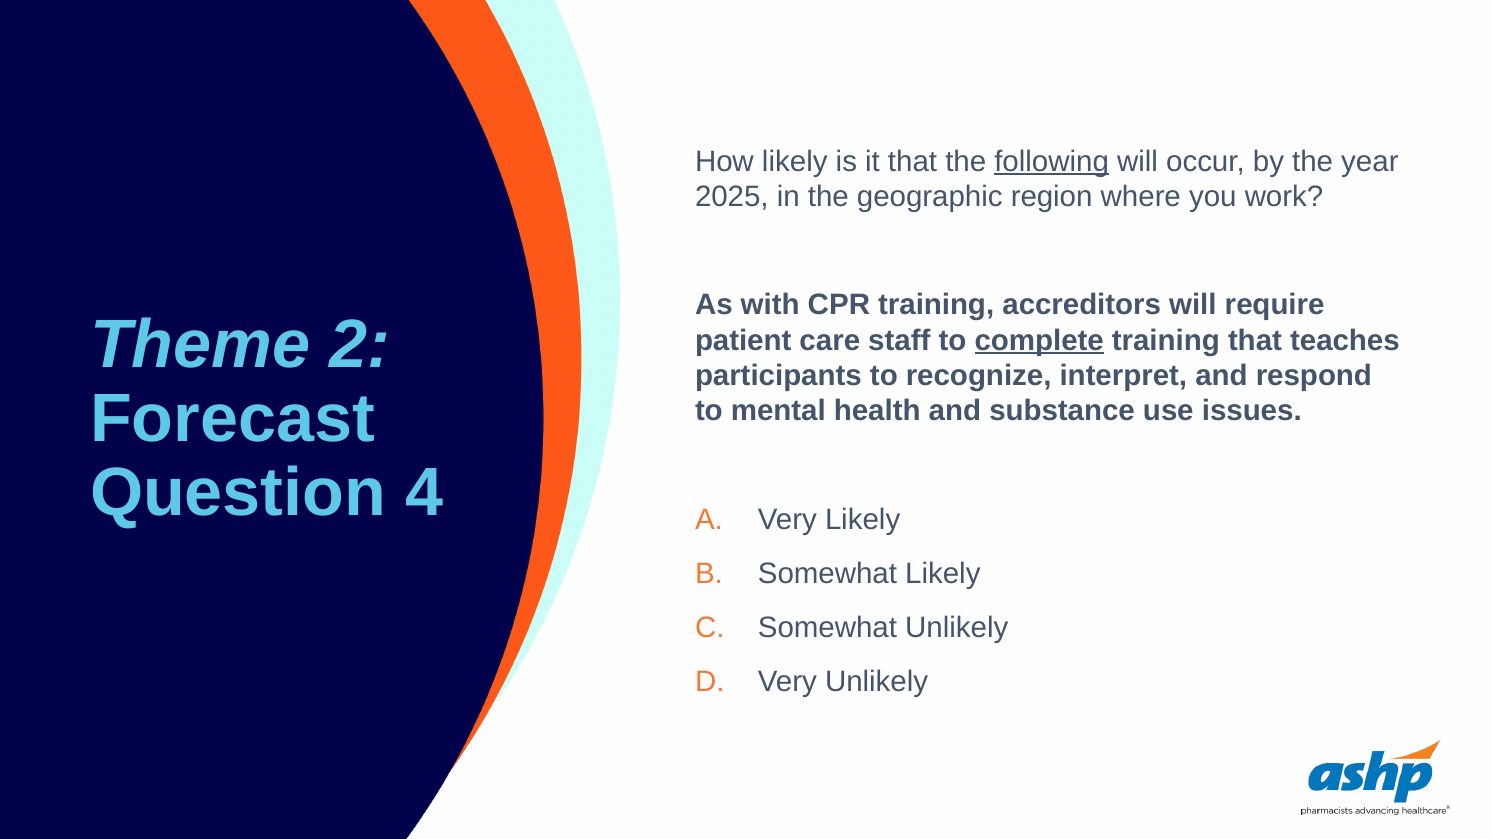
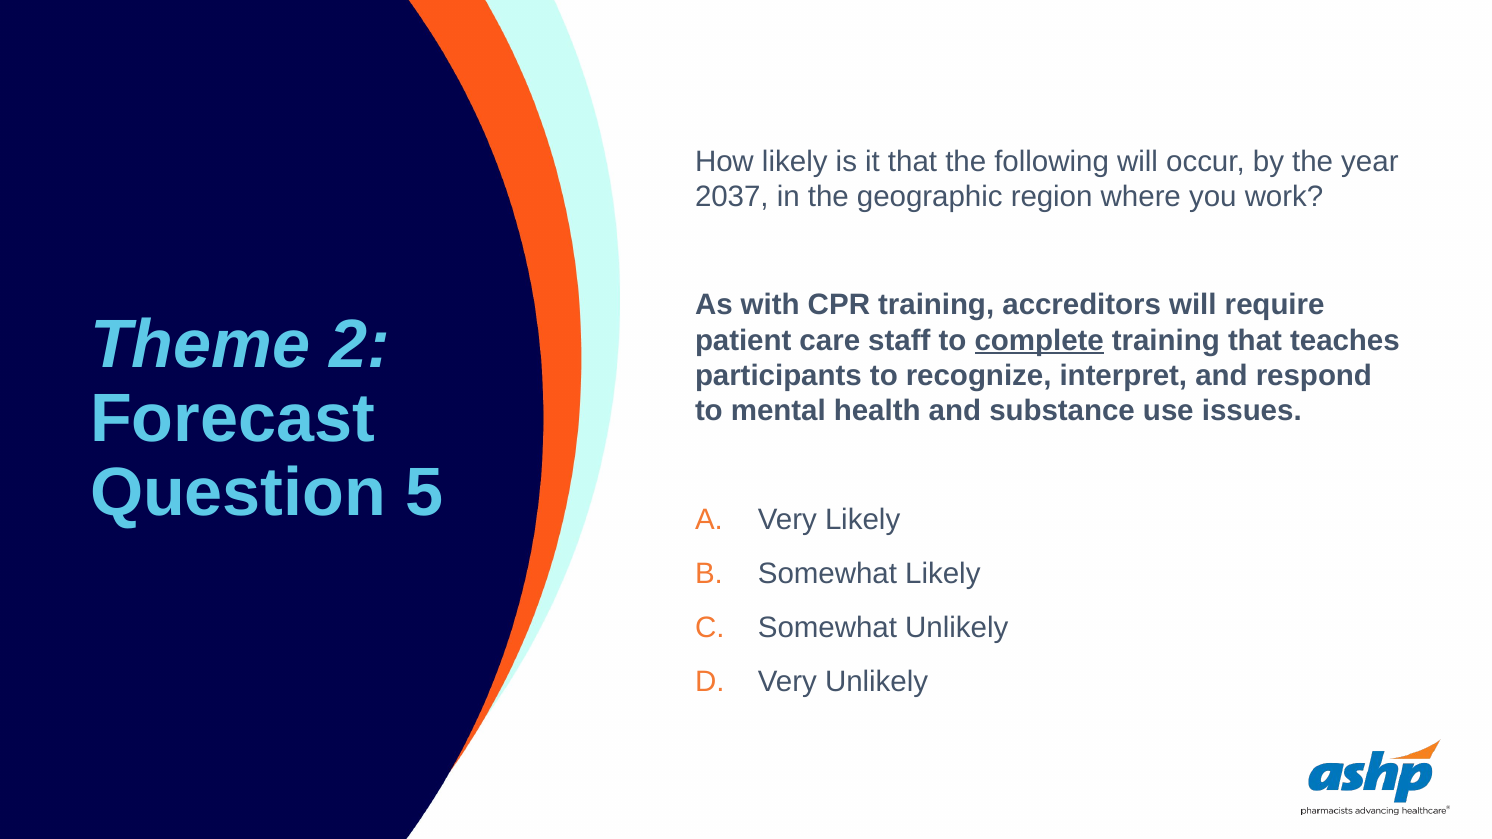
following underline: present -> none
2025: 2025 -> 2037
4: 4 -> 5
